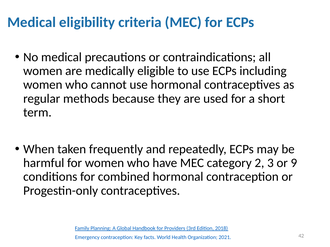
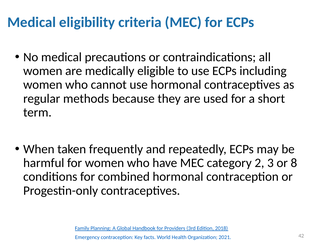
9: 9 -> 8
